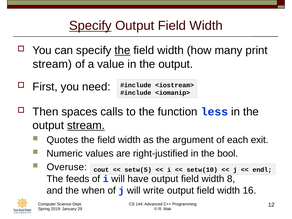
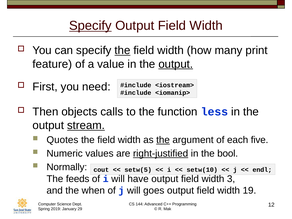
stream at (52, 64): stream -> feature
output at (176, 64) underline: none -> present
spaces: spaces -> objects
the at (163, 140) underline: none -> present
exit: exit -> five
right-justified underline: none -> present
Overuse: Overuse -> Normally
8: 8 -> 3
write: write -> goes
16: 16 -> 19
